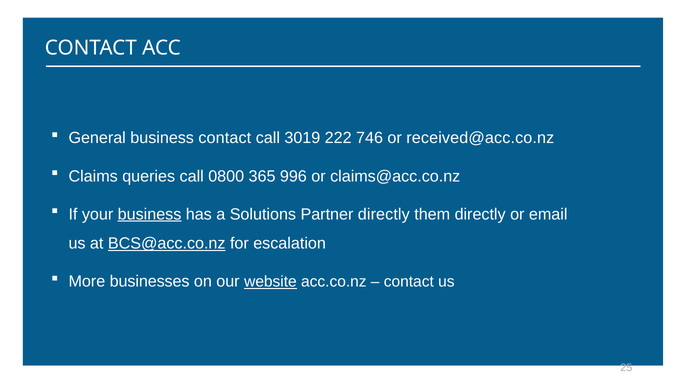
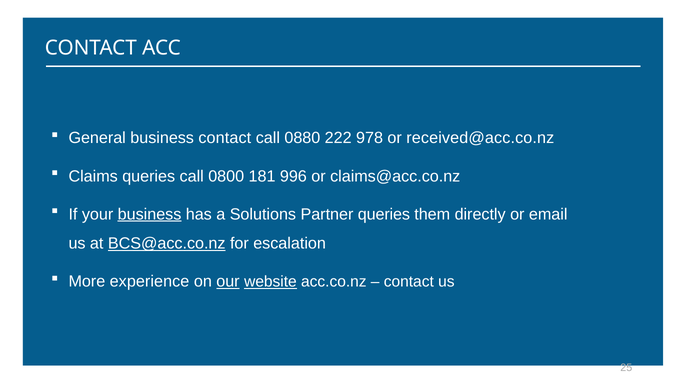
3019: 3019 -> 0880
746: 746 -> 978
365: 365 -> 181
Partner directly: directly -> queries
businesses: businesses -> experience
our underline: none -> present
